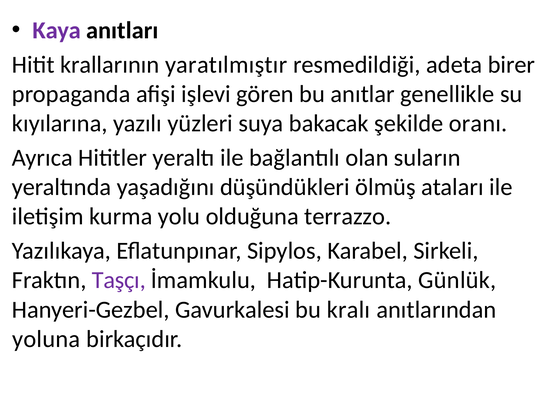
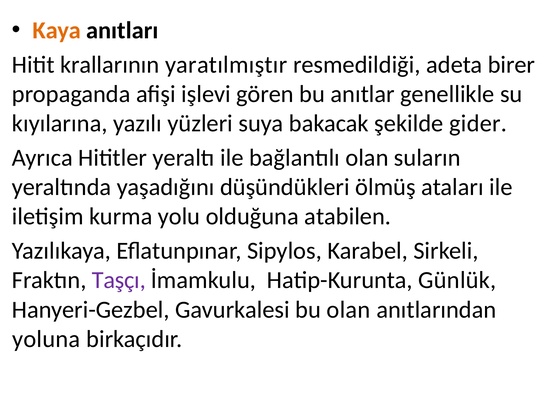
Kaya colour: purple -> orange
oranı: oranı -> gider
terrazzo: terrazzo -> atabilen
bu kralı: kralı -> olan
